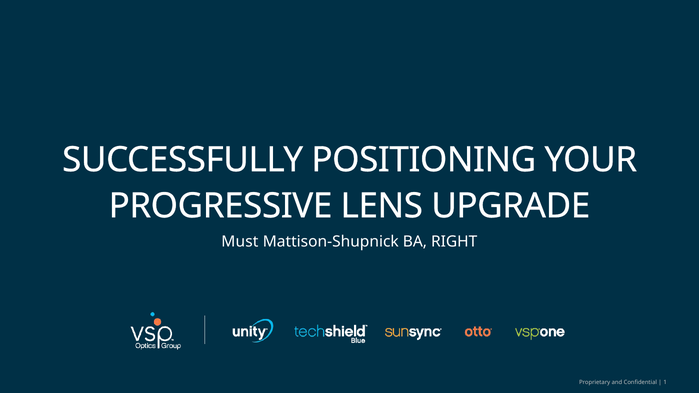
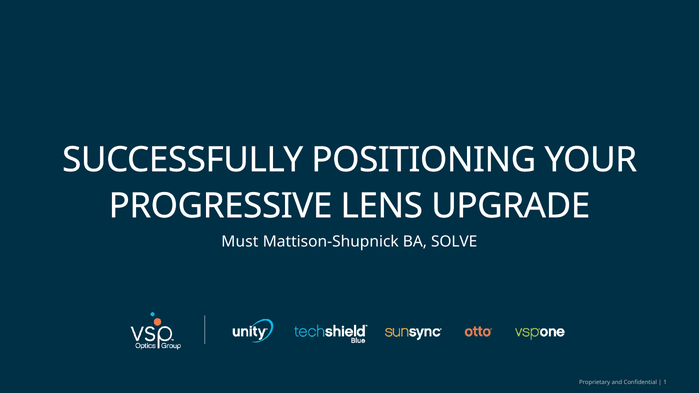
RIGHT: RIGHT -> SOLVE
